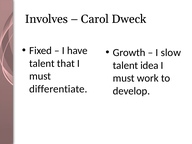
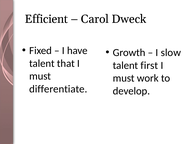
Involves: Involves -> Efficient
idea: idea -> first
